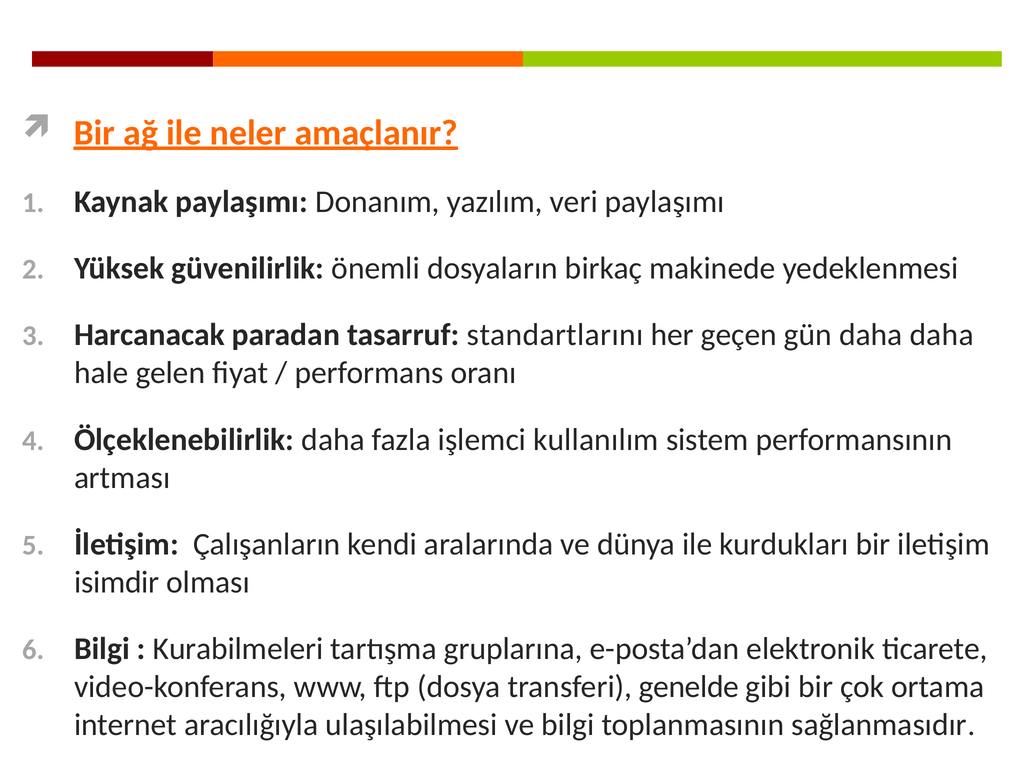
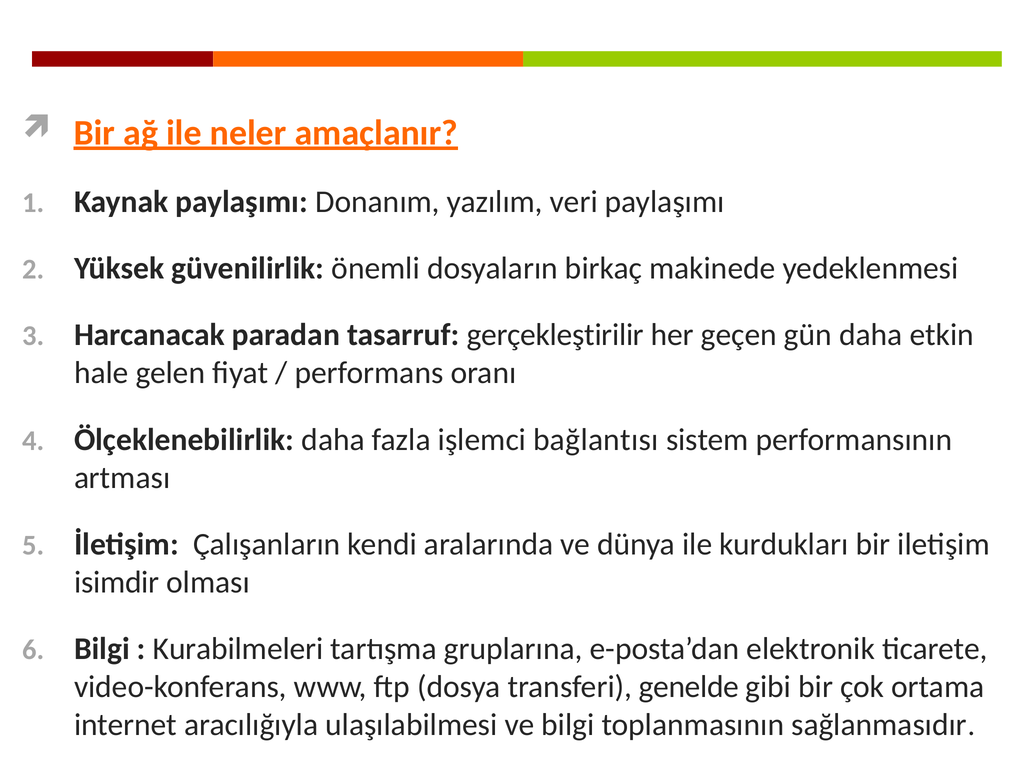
standartlarını: standartlarını -> gerçekleştirilir
daha daha: daha -> etkin
kullanılım: kullanılım -> bağlantısı
